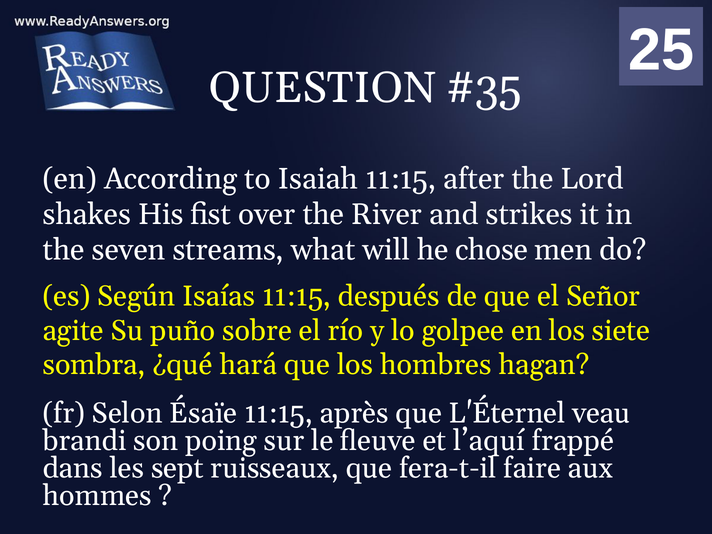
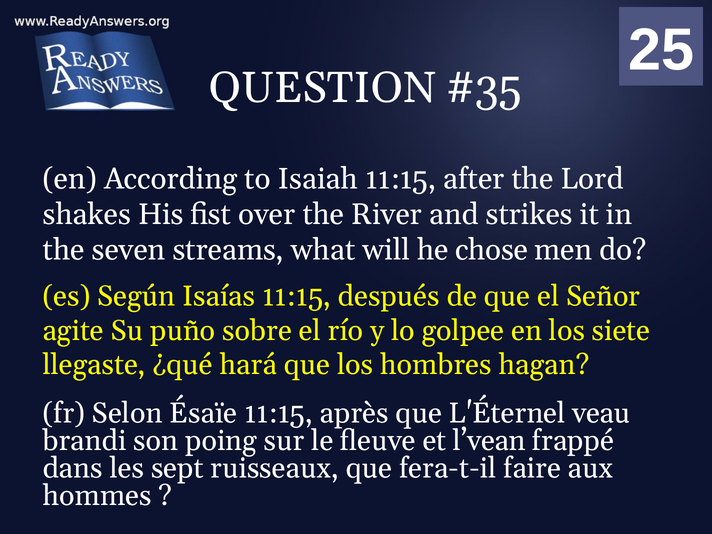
sombra: sombra -> llegaste
l’aquí: l’aquí -> l’vean
